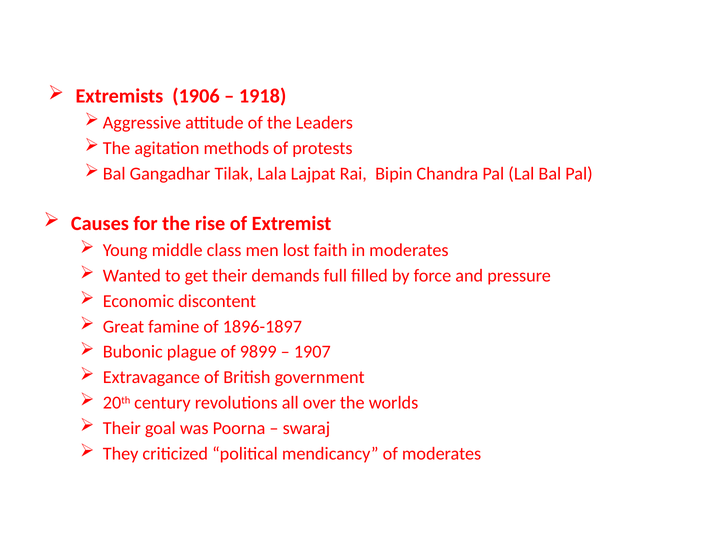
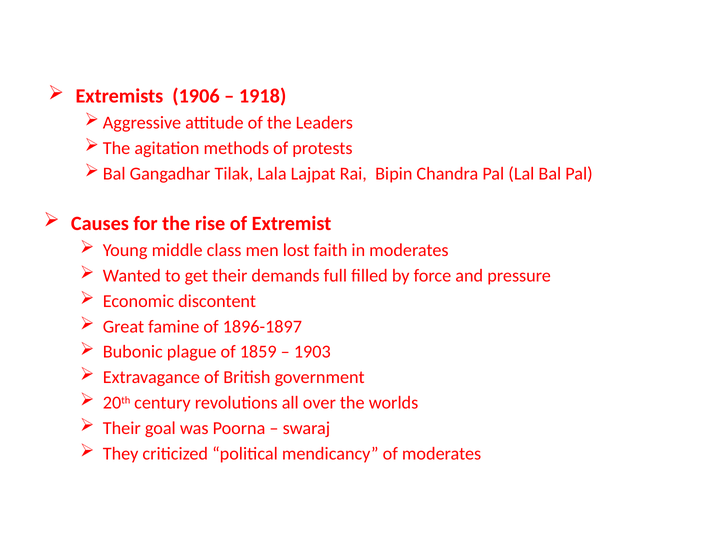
9899: 9899 -> 1859
1907: 1907 -> 1903
